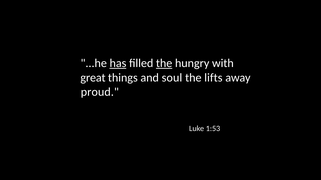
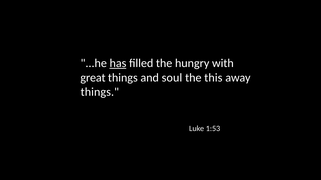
the at (164, 63) underline: present -> none
lifts: lifts -> this
proud at (100, 92): proud -> things
